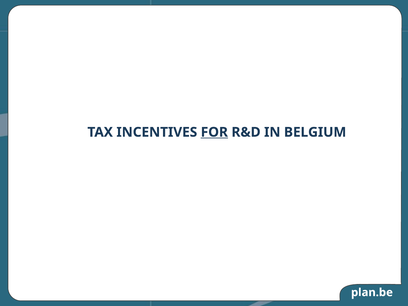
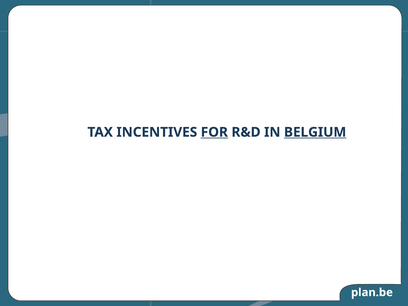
BELGIUM underline: none -> present
